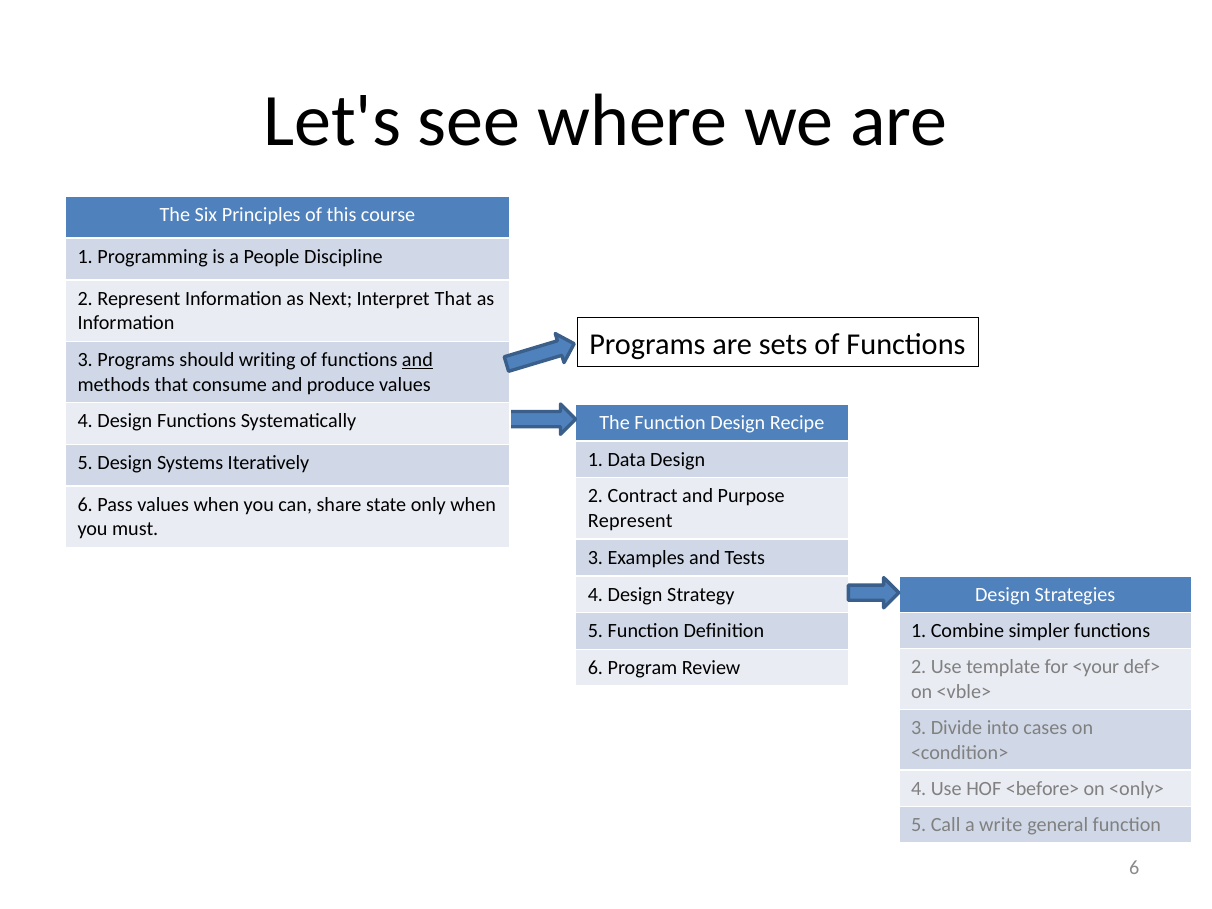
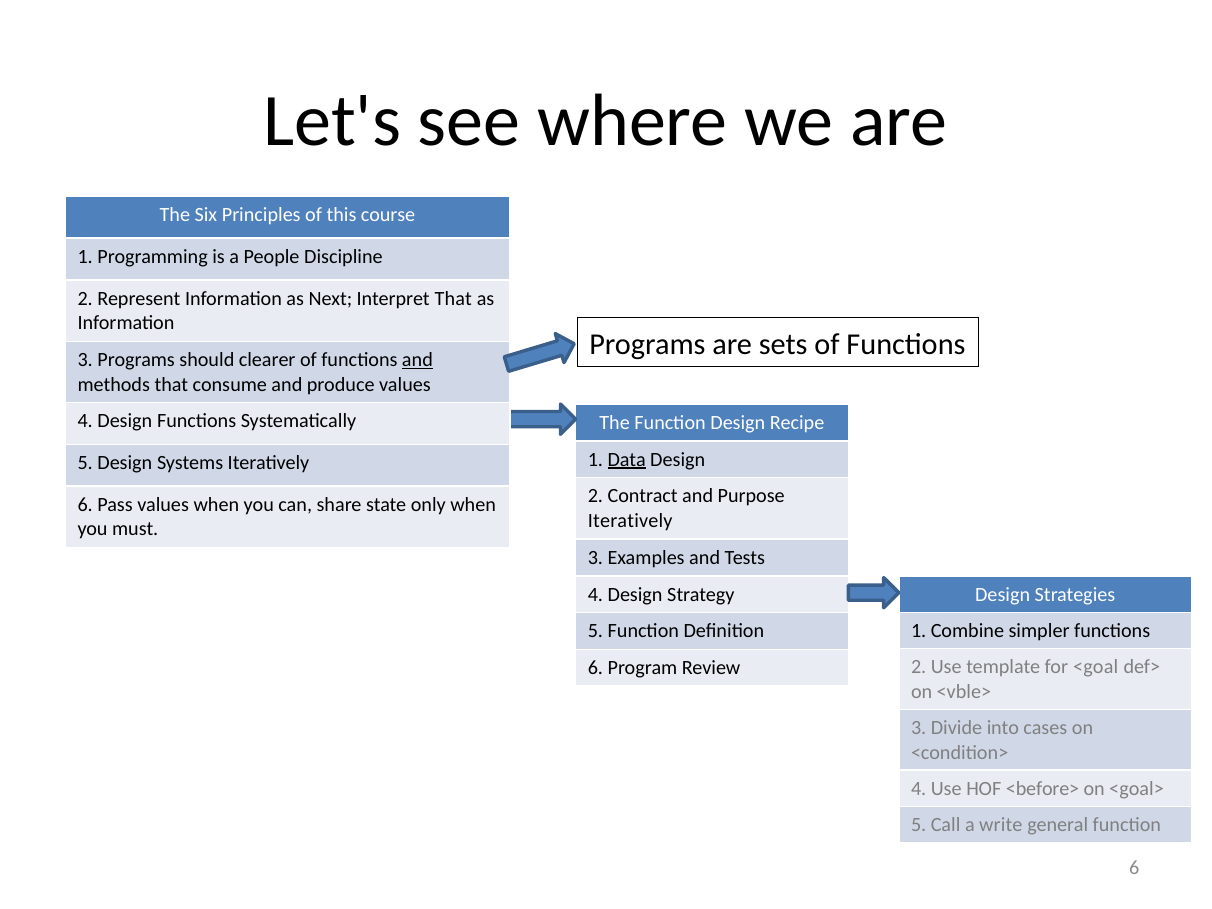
writing: writing -> clearer
Data underline: none -> present
Represent at (630, 521): Represent -> Iteratively
<your: <your -> <goal
<only>: <only> -> <goal>
